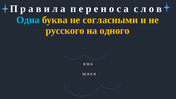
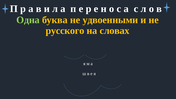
Одна colour: light blue -> light green
согласными: согласными -> удвоенными
одного: одного -> словах
